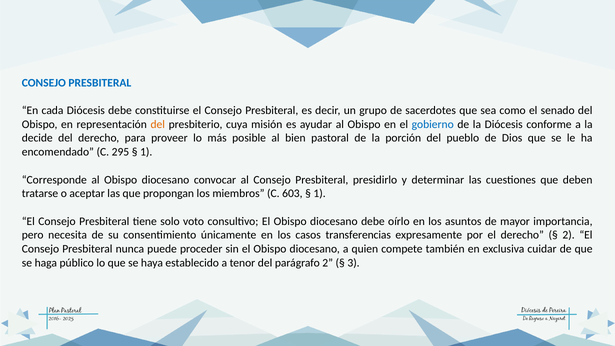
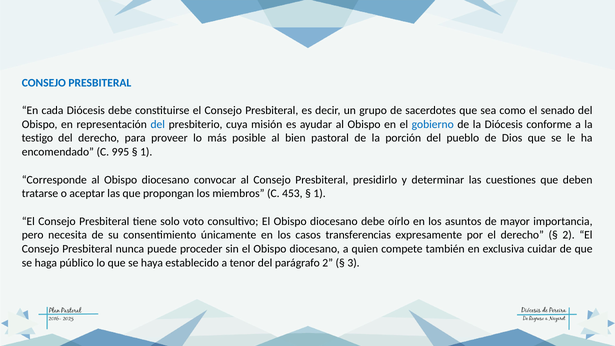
del at (158, 124) colour: orange -> blue
decide: decide -> testigo
295: 295 -> 995
603: 603 -> 453
